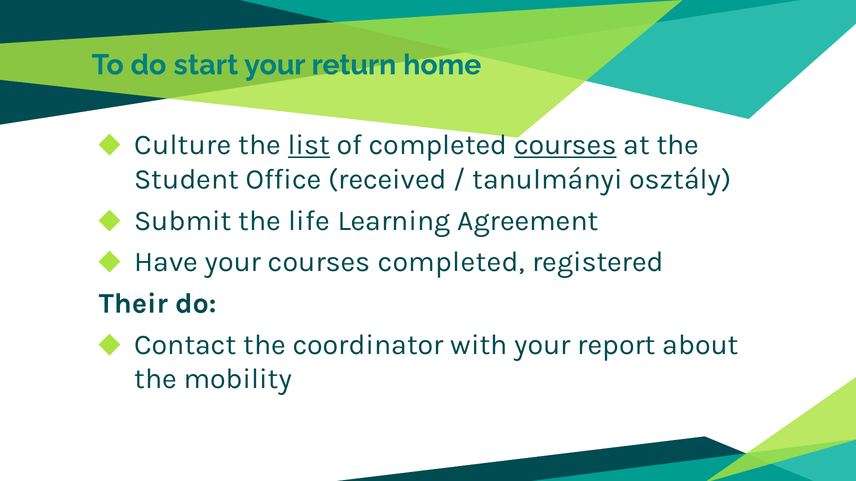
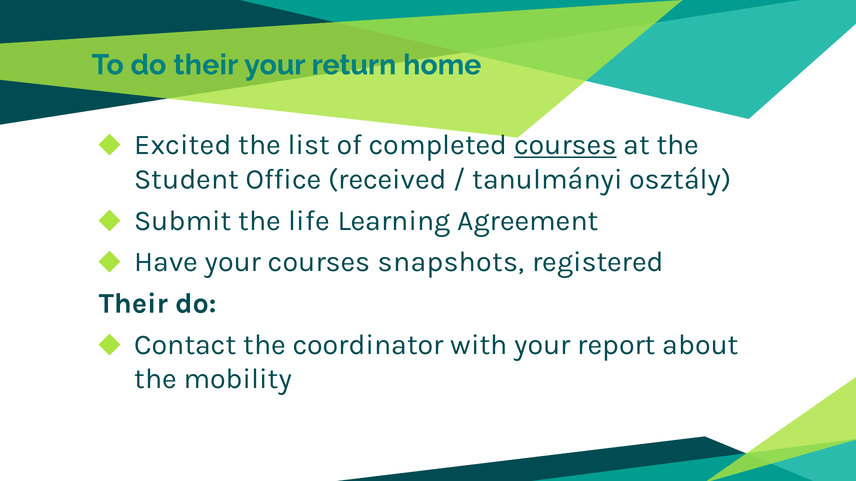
do start: start -> their
Culture: Culture -> Excited
list underline: present -> none
courses completed: completed -> snapshots
